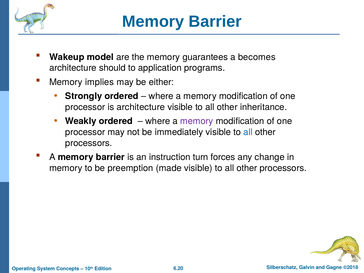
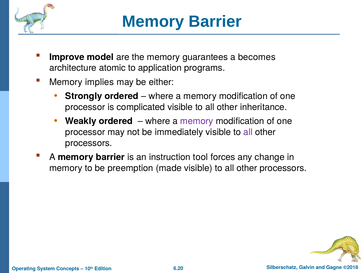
Wakeup: Wakeup -> Improve
should: should -> atomic
is architecture: architecture -> complicated
all at (248, 132) colour: blue -> purple
turn: turn -> tool
